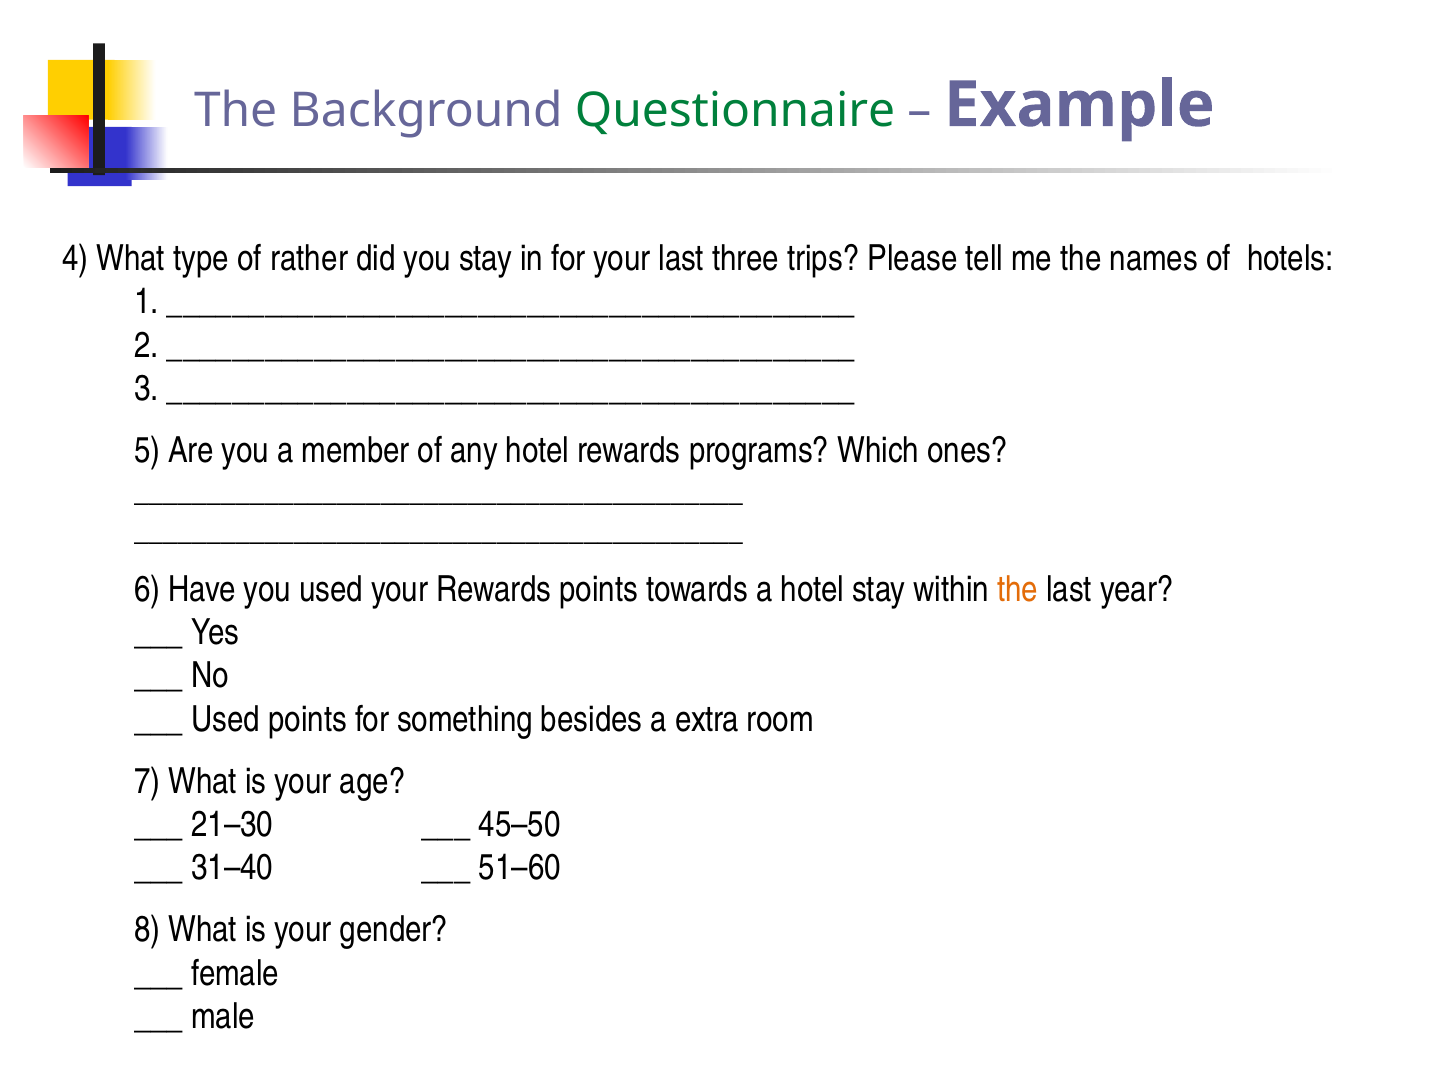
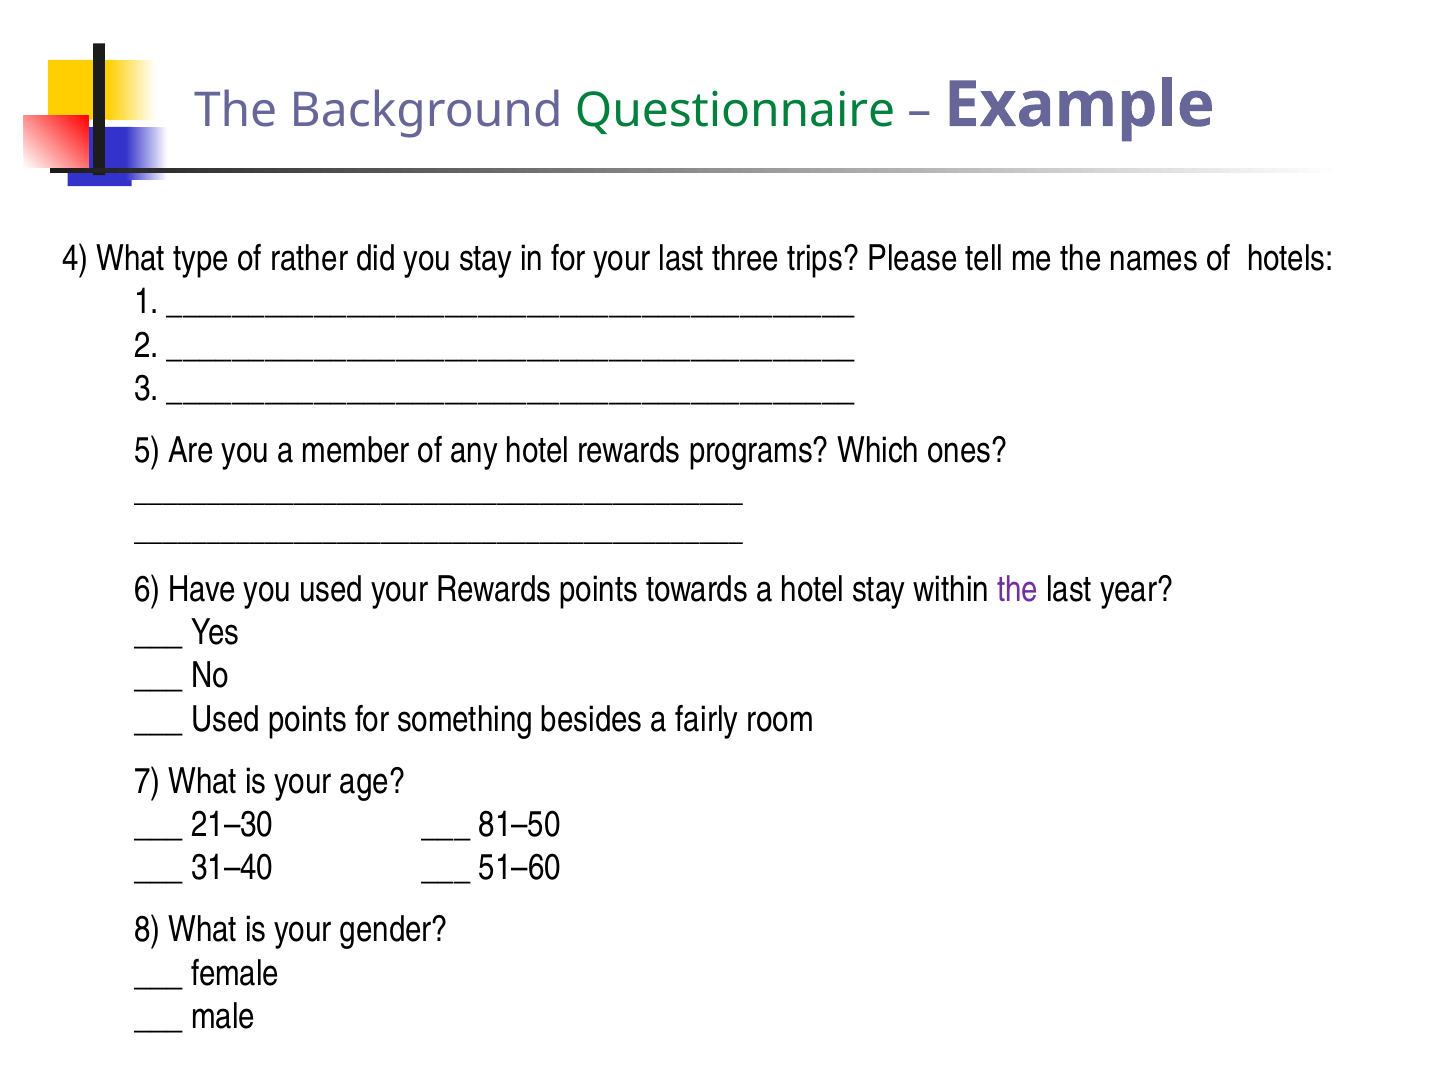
the at (1018, 589) colour: orange -> purple
extra: extra -> fairly
45–50: 45–50 -> 81–50
